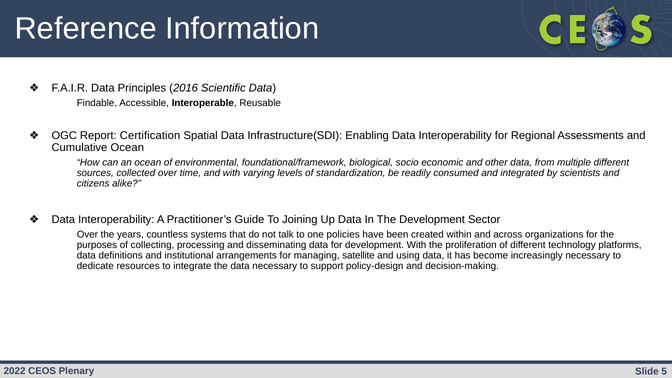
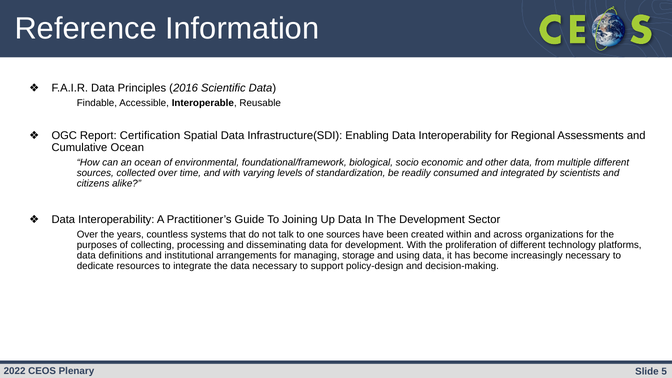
one policies: policies -> sources
satellite: satellite -> storage
